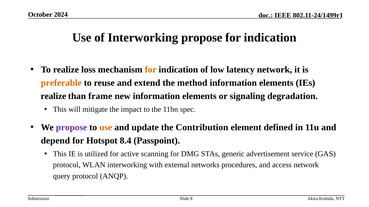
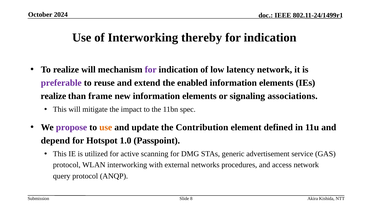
Interworking propose: propose -> thereby
realize loss: loss -> will
for at (151, 70) colour: orange -> purple
preferable colour: orange -> purple
method: method -> enabled
degradation: degradation -> associations
8.4: 8.4 -> 1.0
